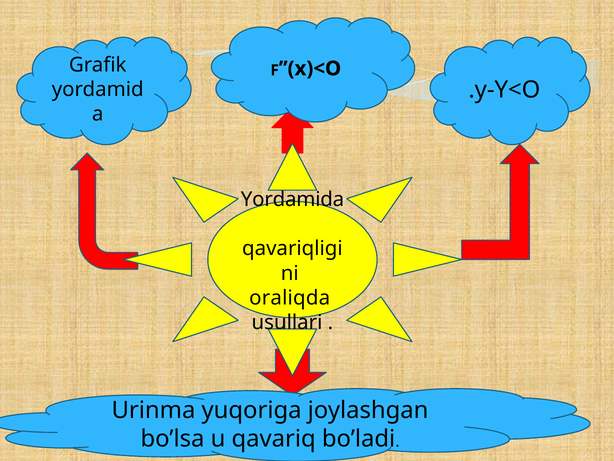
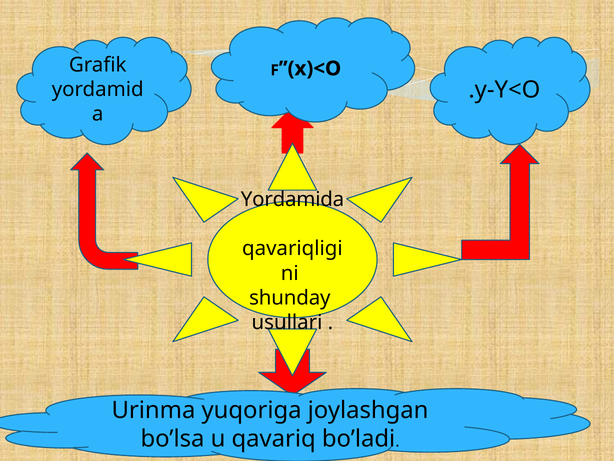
oraliqda: oraliqda -> shunday
